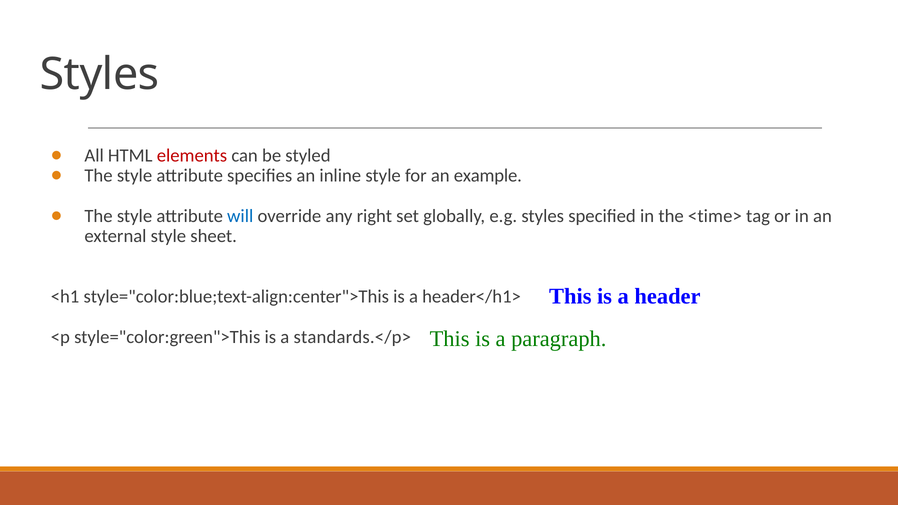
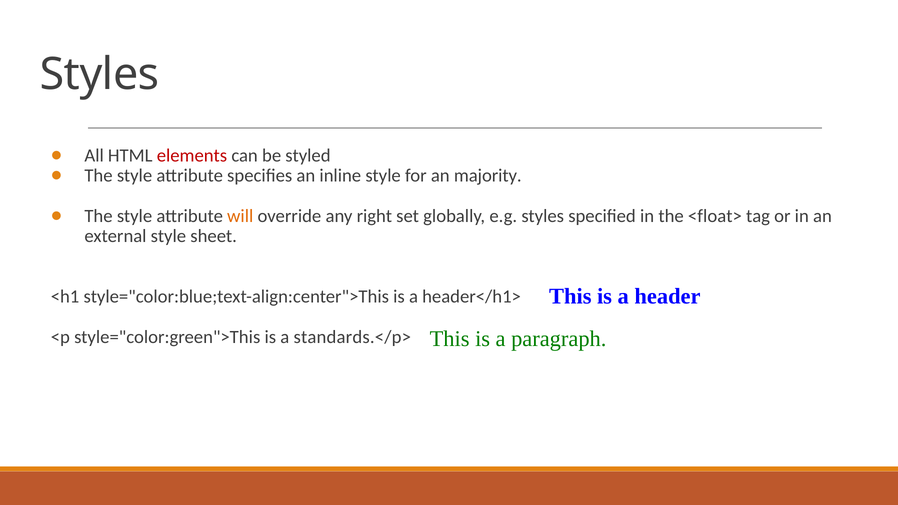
example: example -> majority
will colour: blue -> orange
<time>: <time> -> <float>
